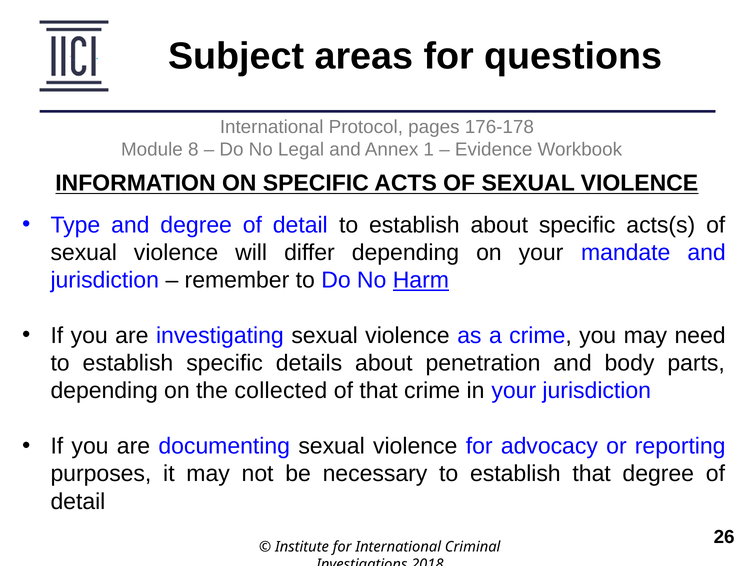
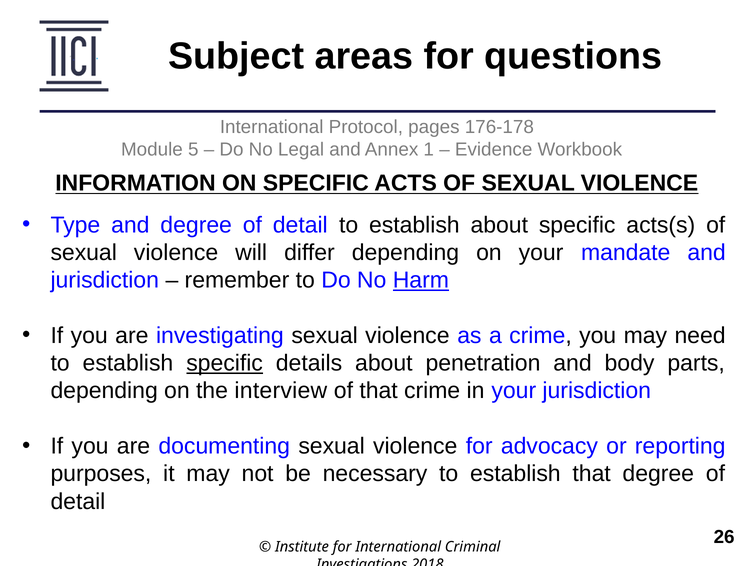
8: 8 -> 5
specific at (225, 363) underline: none -> present
collected: collected -> interview
